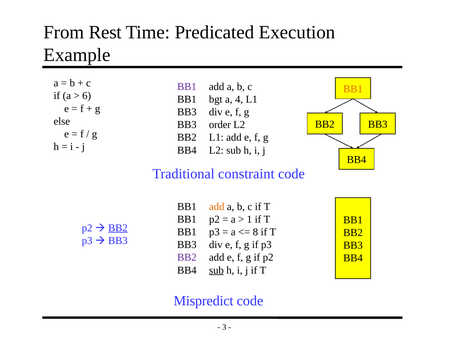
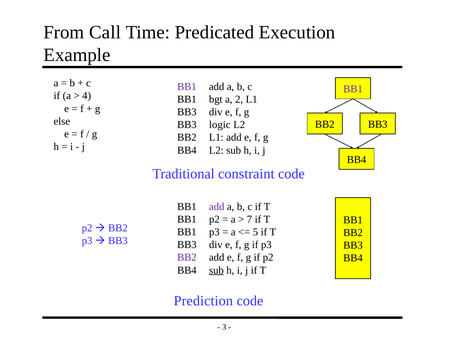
Rest: Rest -> Call
BB1 at (353, 89) colour: orange -> purple
6: 6 -> 4
4: 4 -> 2
order: order -> logic
add at (217, 207) colour: orange -> purple
1: 1 -> 7
BB2 at (118, 228) underline: present -> none
8: 8 -> 5
Mispredict: Mispredict -> Prediction
